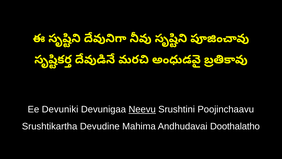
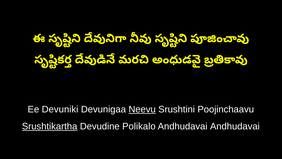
Srushtikartha underline: none -> present
Mahima: Mahima -> Polikalo
Andhudavai Doothalatho: Doothalatho -> Andhudavai
